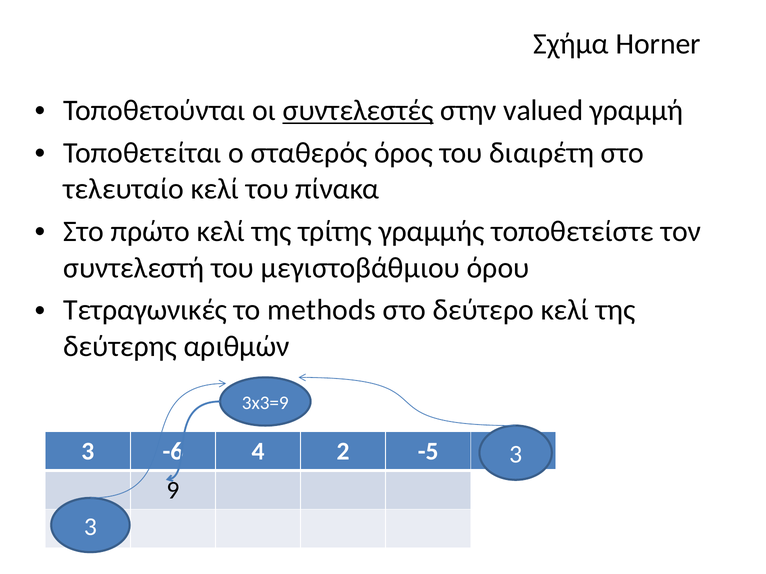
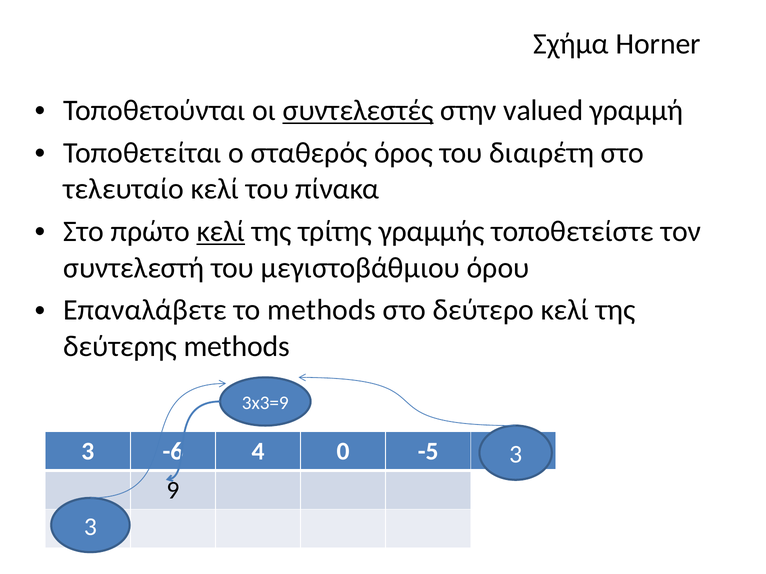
κελί at (221, 232) underline: none -> present
Τετραγωνικές: Τετραγωνικές -> Επαναλάβετε
δεύτερης αριθμών: αριθμών -> methods
2: 2 -> 0
